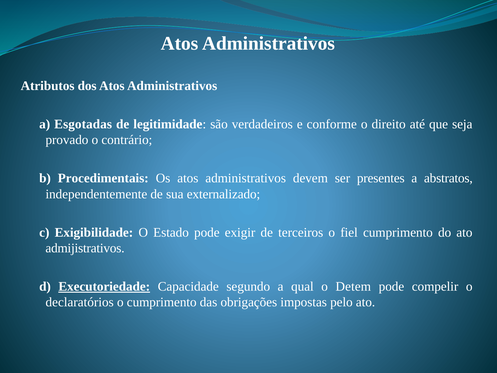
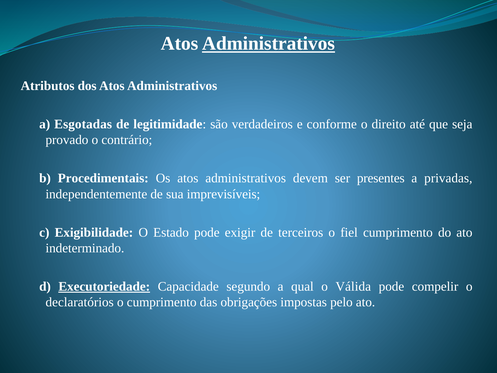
Administrativos at (269, 44) underline: none -> present
abstratos: abstratos -> privadas
externalizado: externalizado -> imprevisíveis
admijistrativos: admijistrativos -> indeterminado
Detem: Detem -> Válida
